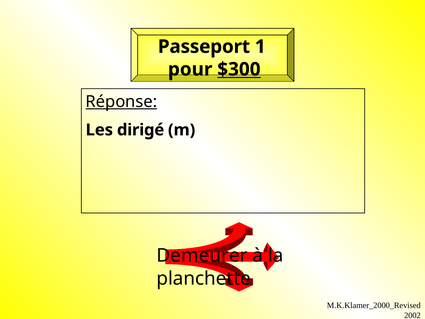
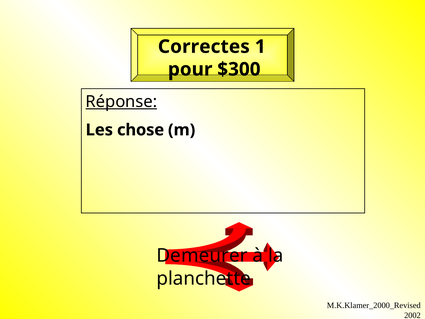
Passeport: Passeport -> Correctes
$300 underline: present -> none
dirigé: dirigé -> chose
